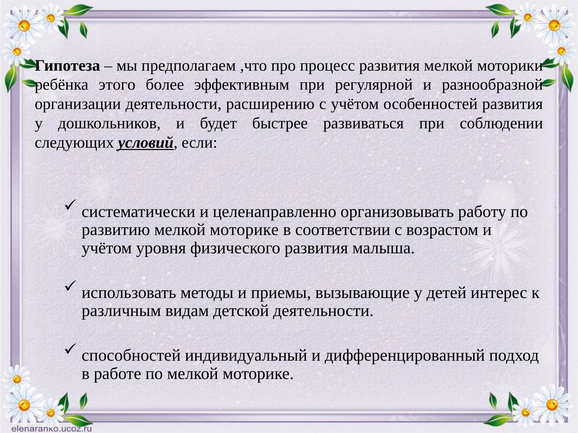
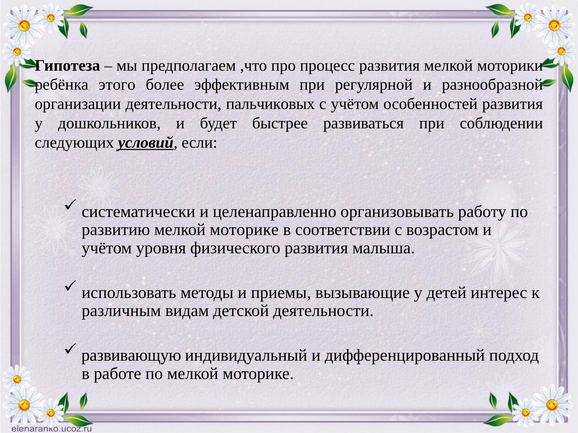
расширению: расширению -> пальчиковых
способностей: способностей -> развивающую
